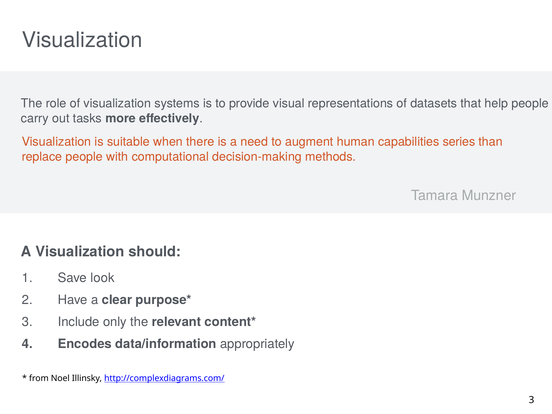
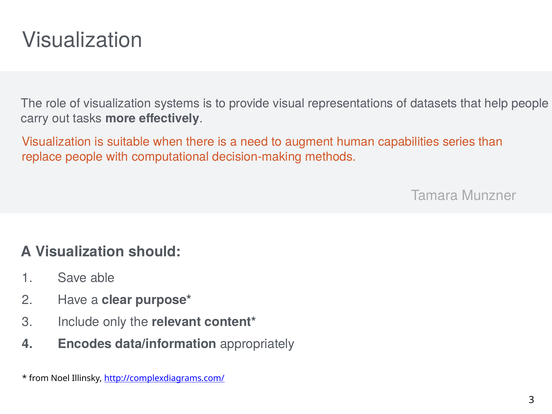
look: look -> able
